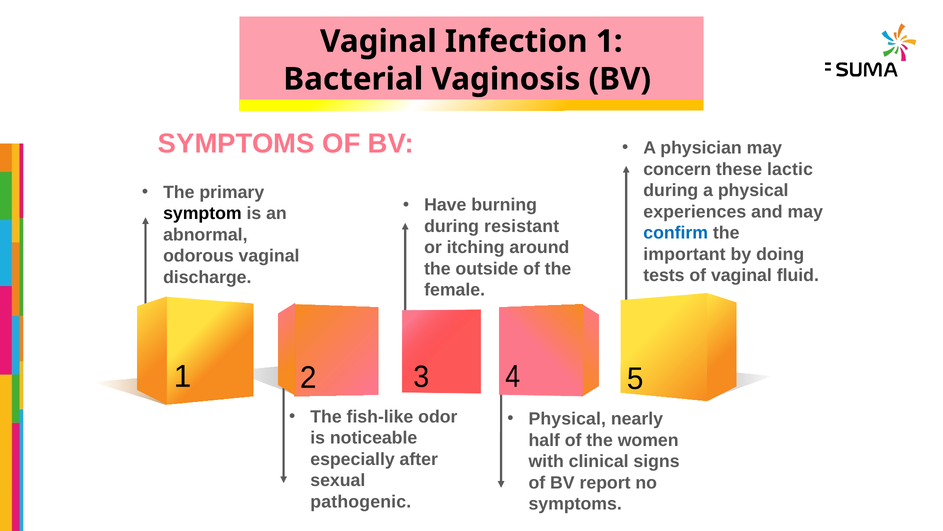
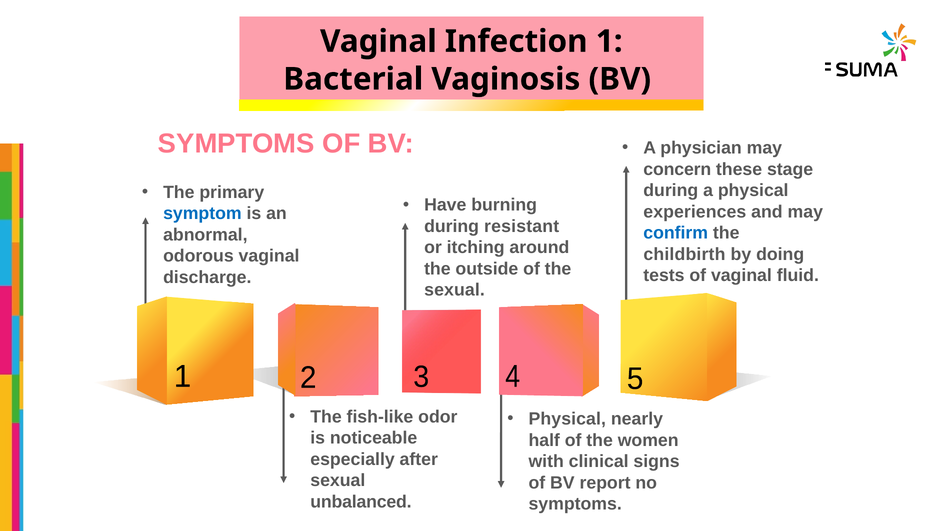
lactic: lactic -> stage
symptom colour: black -> blue
important: important -> childbirth
female at (455, 290): female -> sexual
pathogenic: pathogenic -> unbalanced
